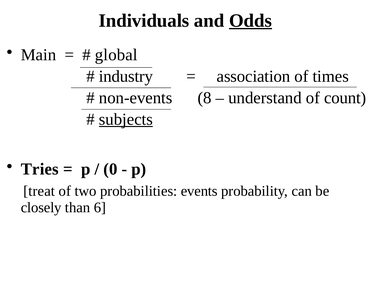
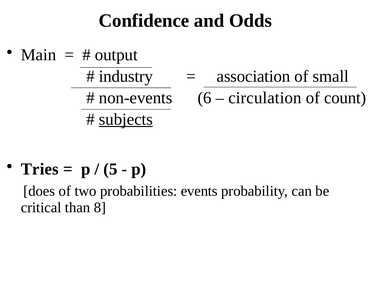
Individuals: Individuals -> Confidence
Odds underline: present -> none
global: global -> output
times: times -> small
8: 8 -> 6
understand: understand -> circulation
0: 0 -> 5
treat: treat -> does
closely: closely -> critical
6: 6 -> 8
